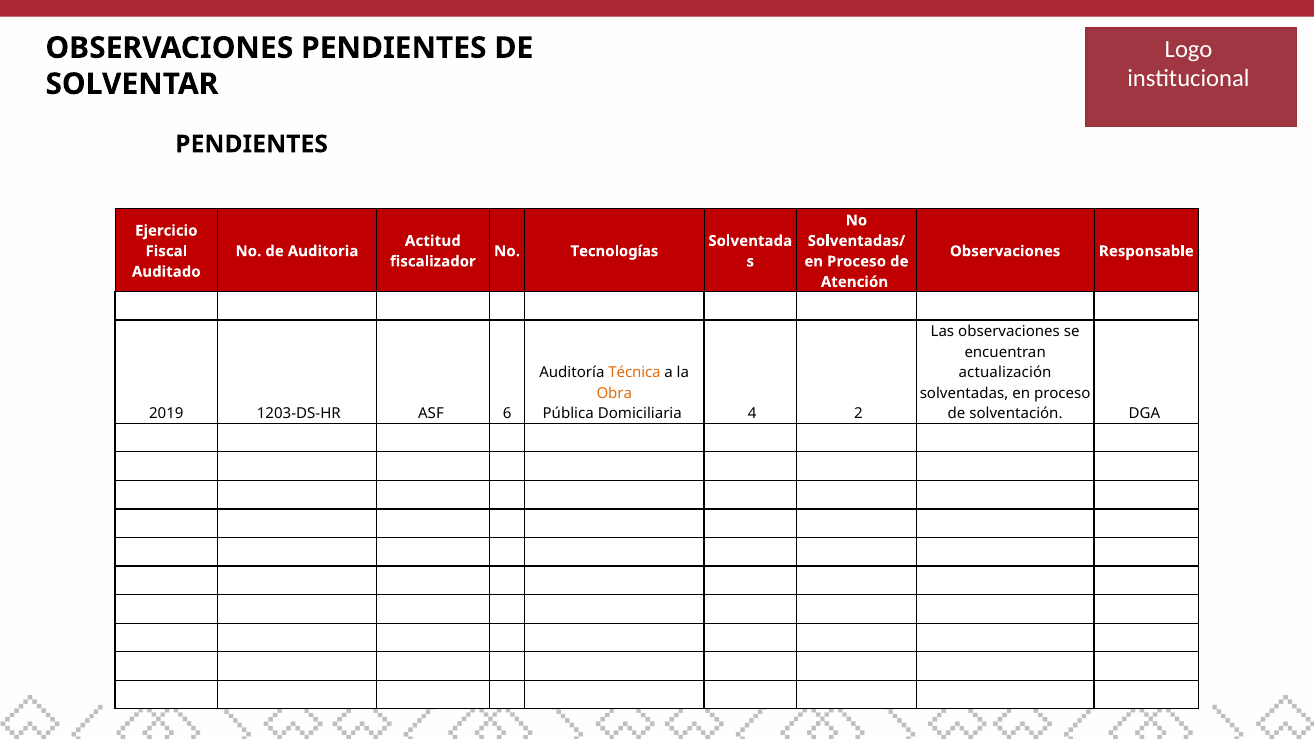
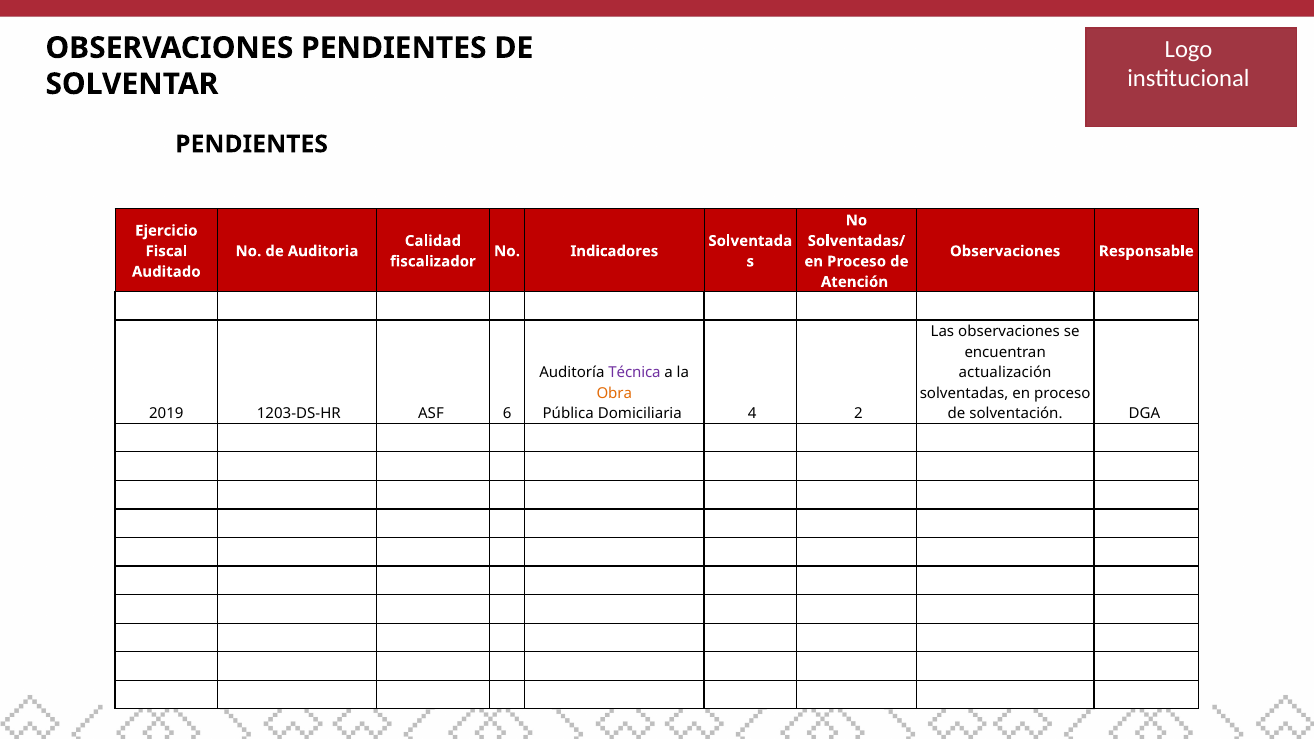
Actitud: Actitud -> Calidad
Tecnologías: Tecnologías -> Indicadores
Técnica colour: orange -> purple
